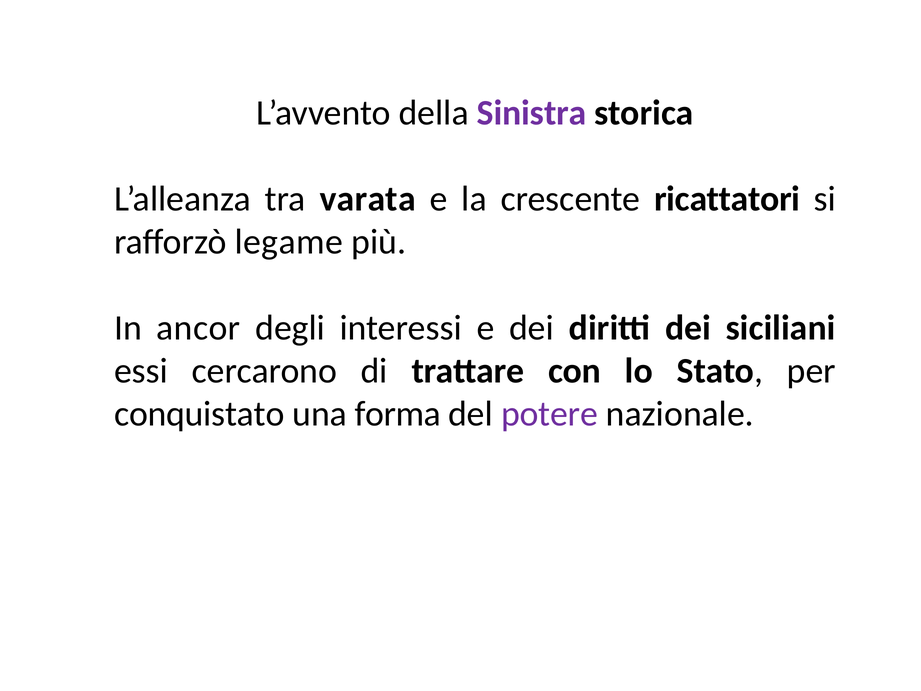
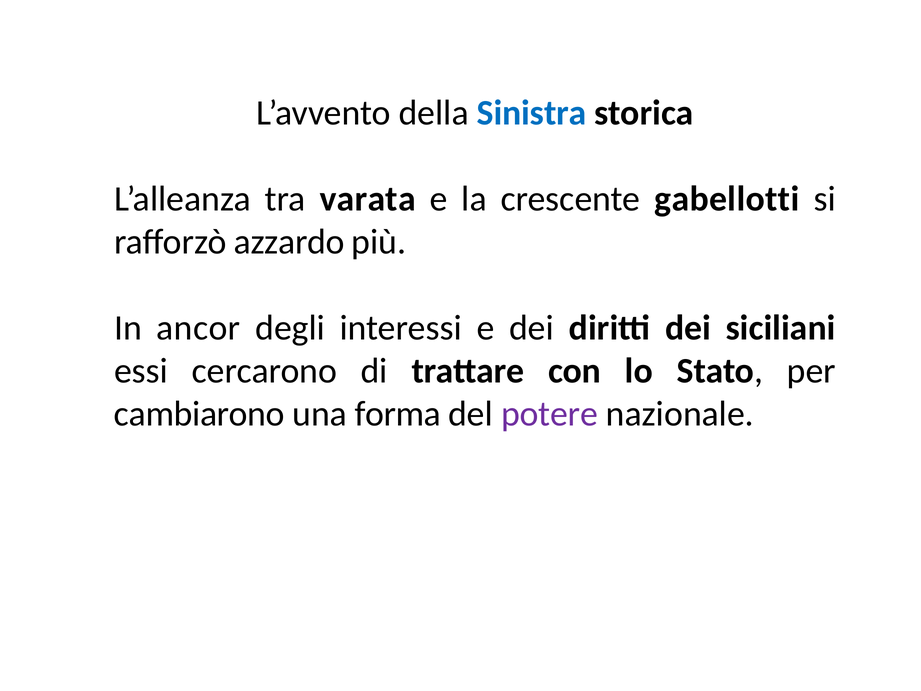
Sinistra colour: purple -> blue
ricattatori: ricattatori -> gabellotti
legame: legame -> azzardo
conquistato: conquistato -> cambiarono
